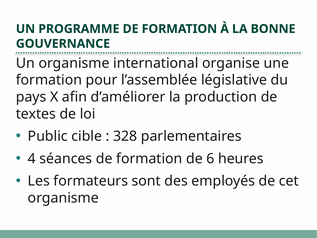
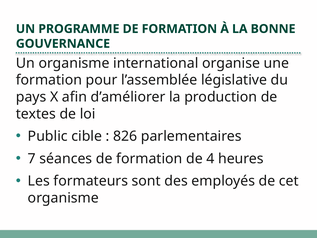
328: 328 -> 826
4: 4 -> 7
6: 6 -> 4
